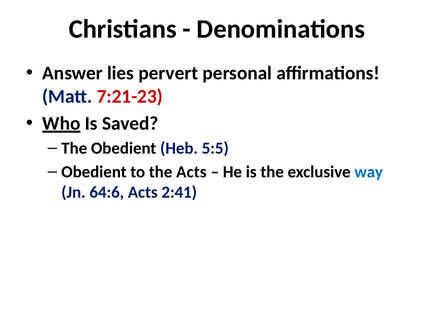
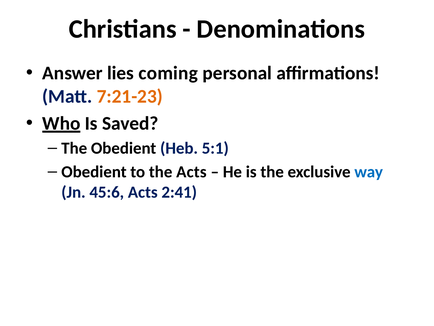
pervert: pervert -> coming
7:21-23 colour: red -> orange
5:5: 5:5 -> 5:1
64:6: 64:6 -> 45:6
